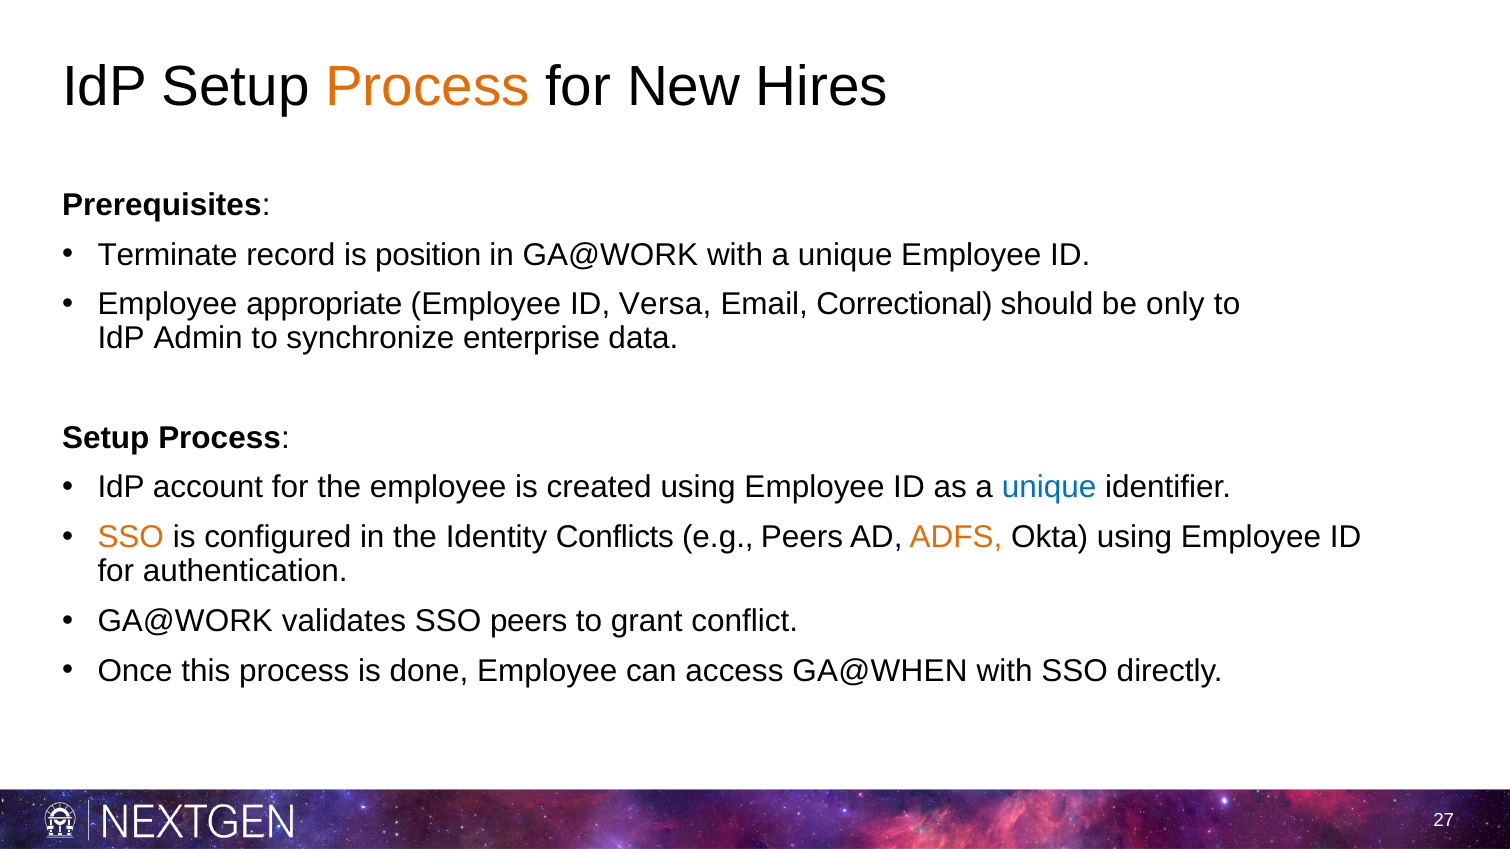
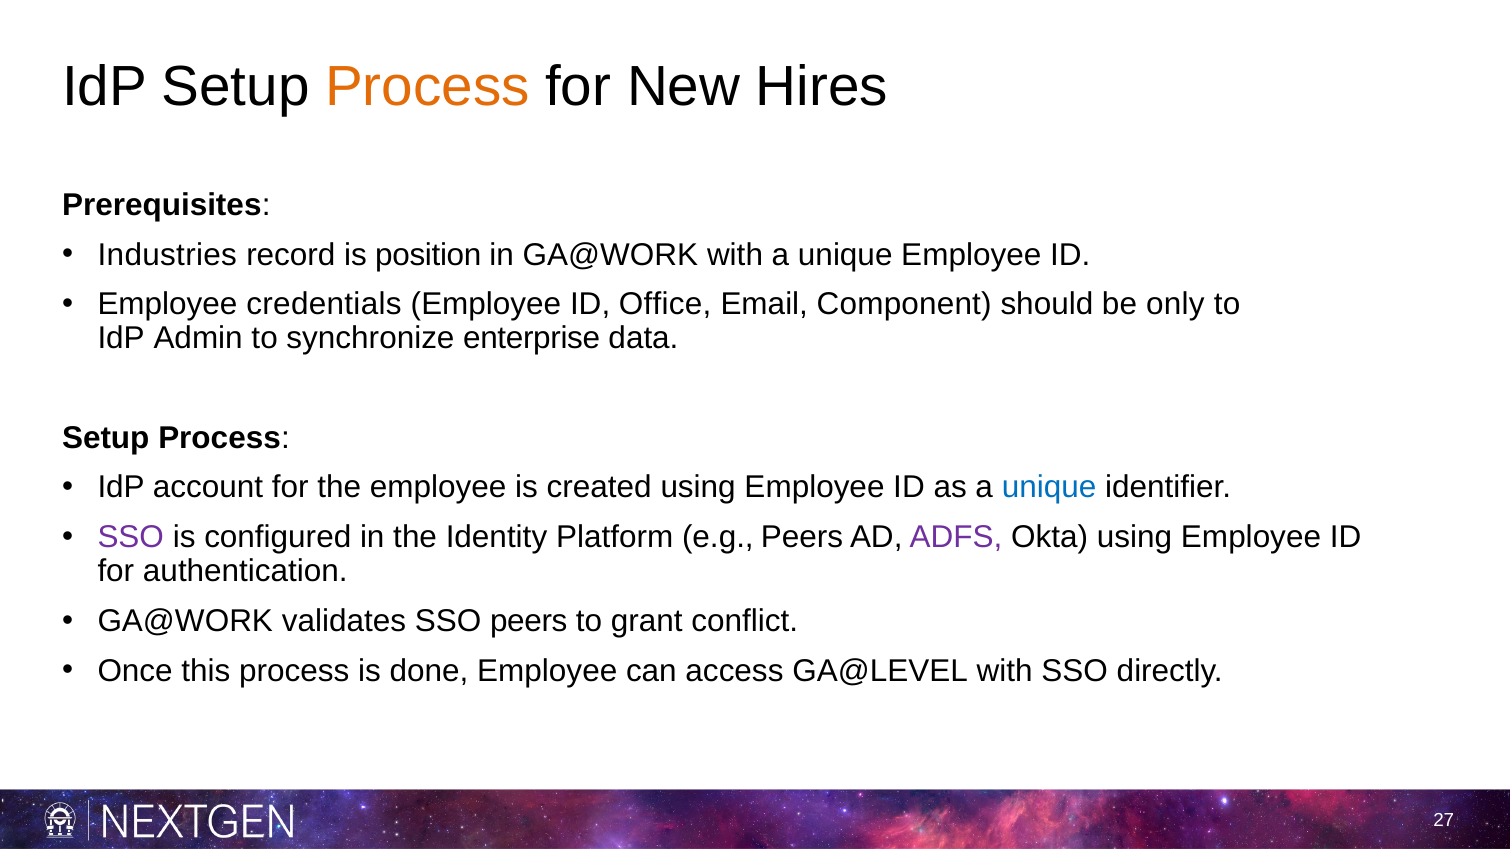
Terminate: Terminate -> Industries
appropriate: appropriate -> credentials
Versa: Versa -> Office
Correctional: Correctional -> Component
SSO at (131, 538) colour: orange -> purple
Conflicts: Conflicts -> Platform
ADFS colour: orange -> purple
GA@WHEN: GA@WHEN -> GA@LEVEL
